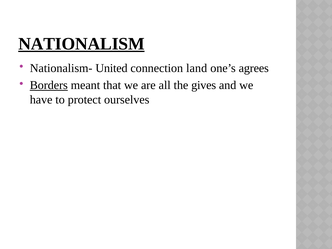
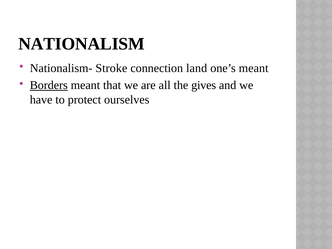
NATIONALISM underline: present -> none
United: United -> Stroke
one’s agrees: agrees -> meant
